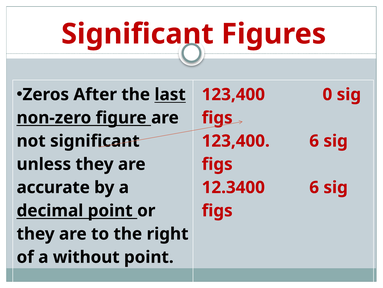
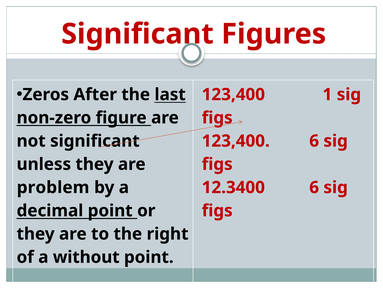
0: 0 -> 1
accurate: accurate -> problem
